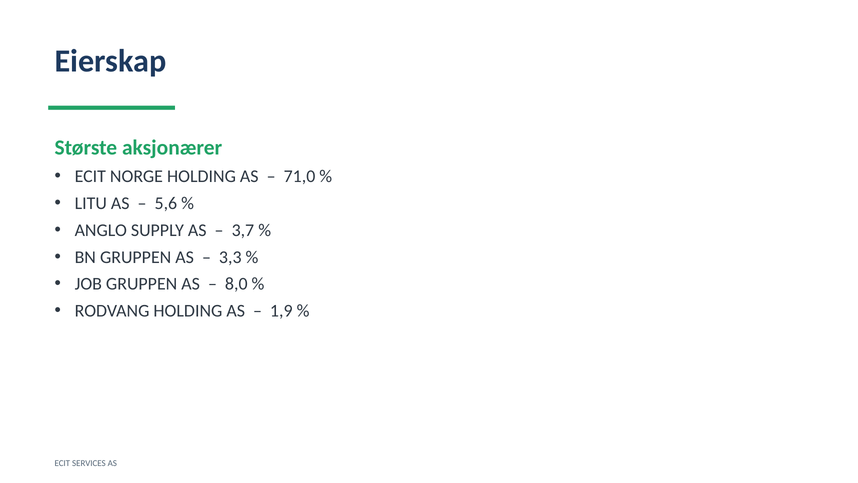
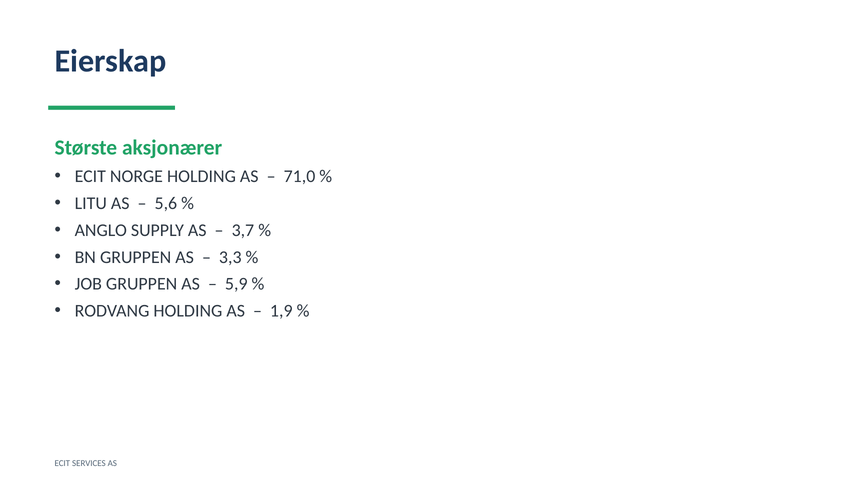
8,0: 8,0 -> 5,9
